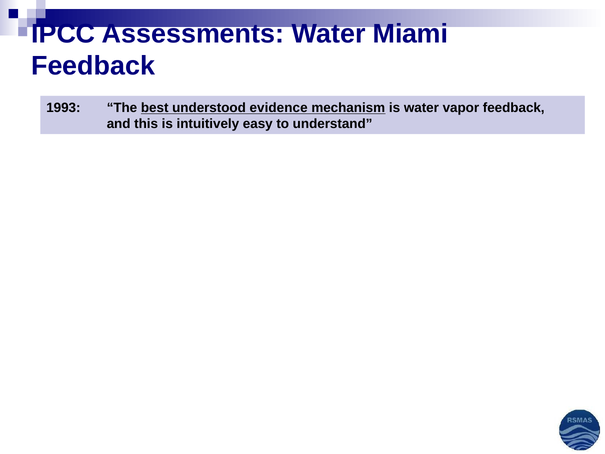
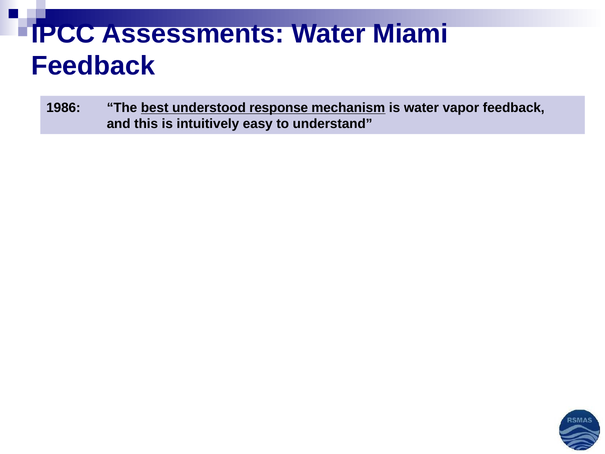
1993: 1993 -> 1986
evidence: evidence -> response
